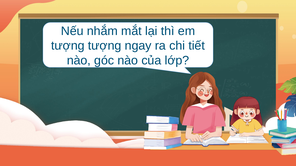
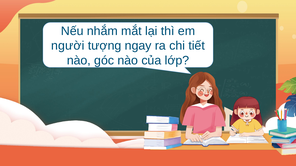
tượng at (68, 46): tượng -> người
